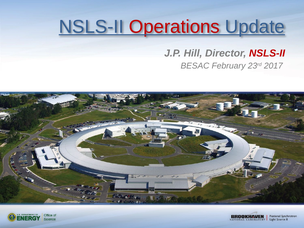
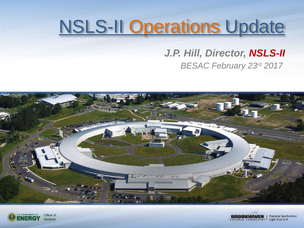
Operations colour: red -> orange
